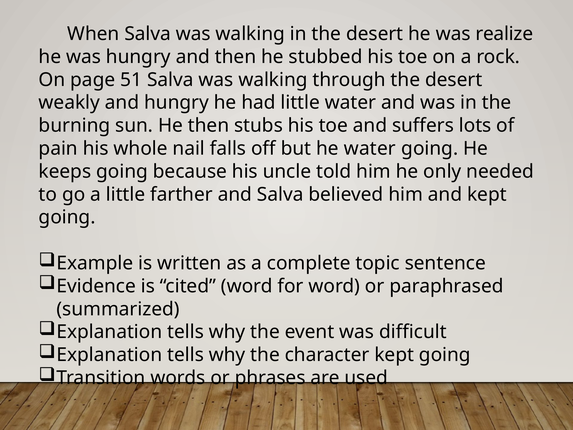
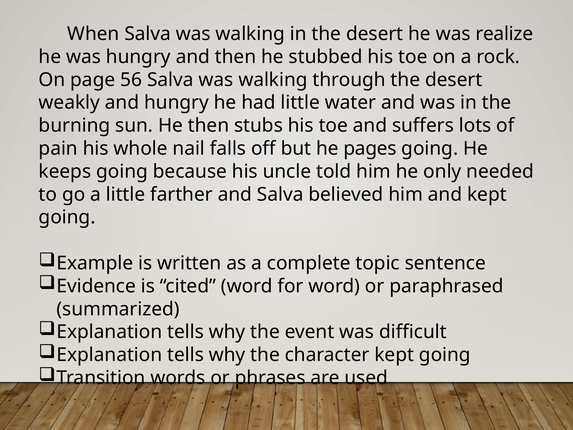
51: 51 -> 56
he water: water -> pages
